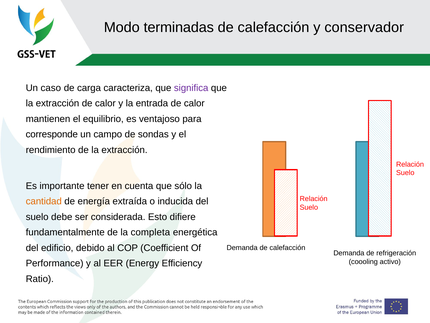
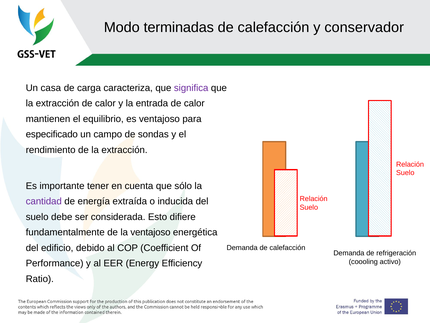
caso: caso -> casa
corresponde: corresponde -> especificado
cantidad colour: orange -> purple
la completa: completa -> ventajoso
